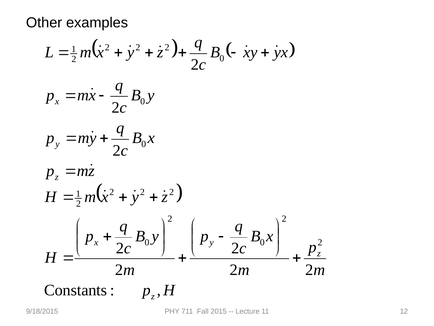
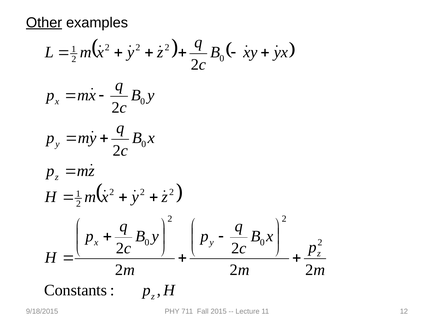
Other underline: none -> present
